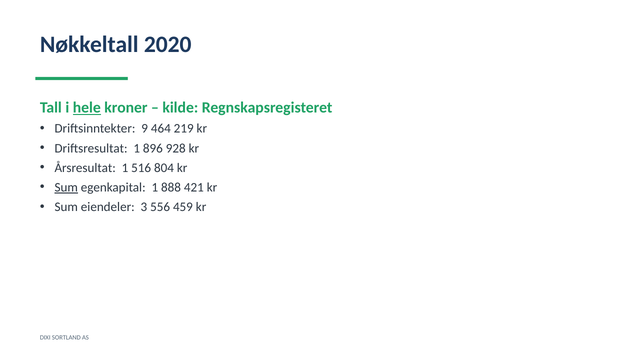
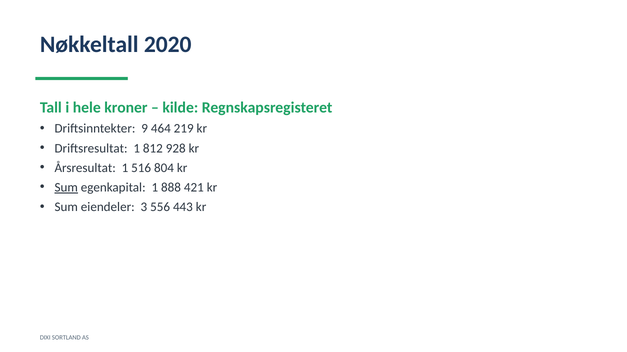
hele underline: present -> none
896: 896 -> 812
459: 459 -> 443
